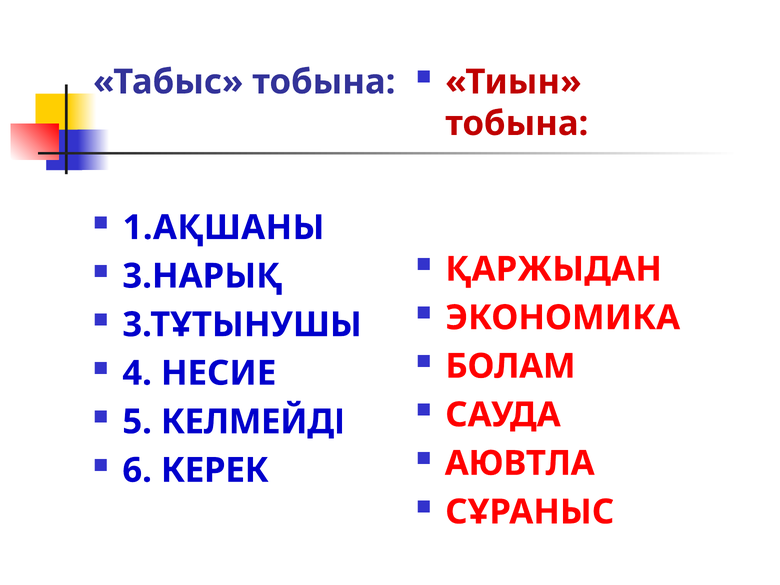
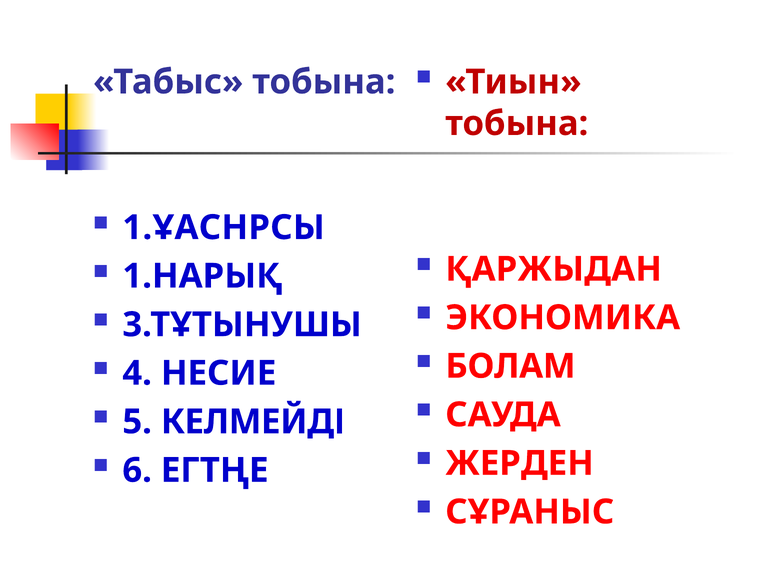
1.АҚШАНЫ: 1.АҚШАНЫ -> 1.ҰАСНРСЫ
3.НАРЫҚ: 3.НАРЫҚ -> 1.НАРЫҚ
АЮВТЛА: АЮВТЛА -> ЖЕРДЕН
КЕРЕК: КЕРЕК -> ЕГТҢЕ
